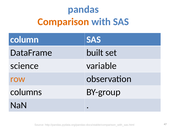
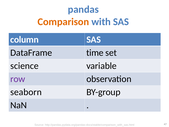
built: built -> time
row colour: orange -> purple
columns: columns -> seaborn
